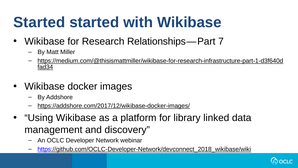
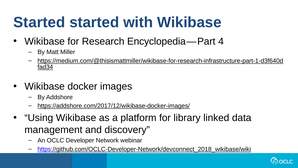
Relationships: Relationships -> Encyclopedia
7: 7 -> 4
